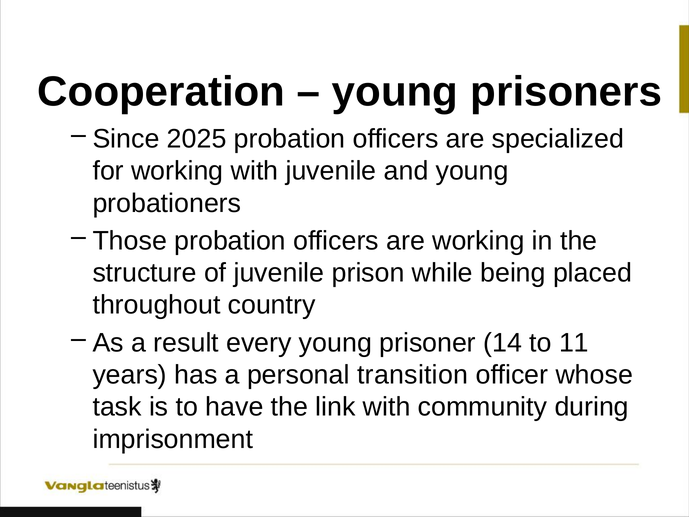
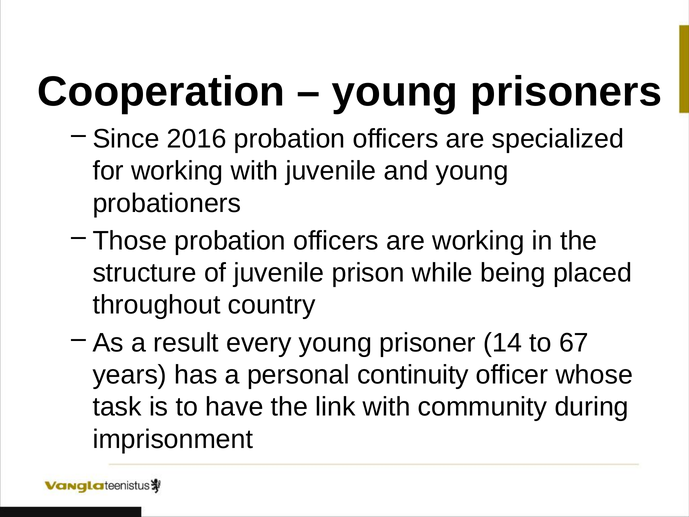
2025: 2025 -> 2016
11: 11 -> 67
transition: transition -> continuity
